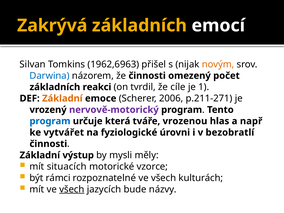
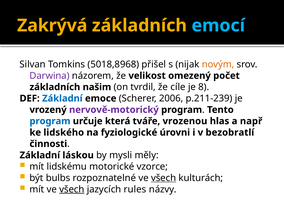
emocí colour: white -> light blue
1962,6963: 1962,6963 -> 5018,8968
Darwina colour: blue -> purple
že činnosti: činnosti -> velikost
reakci: reakci -> našim
1: 1 -> 8
Základní at (62, 98) colour: orange -> blue
p.211-271: p.211-271 -> p.211-239
vytvářet: vytvářet -> lidského
výstup: výstup -> láskou
situacích: situacích -> lidskému
rámci: rámci -> bulbs
všech at (164, 178) underline: none -> present
bude: bude -> rules
